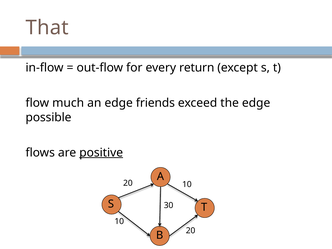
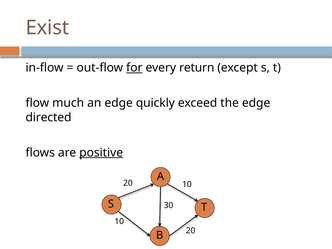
That: That -> Exist
for underline: none -> present
friends: friends -> quickly
possible: possible -> directed
